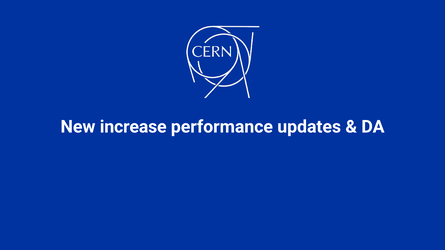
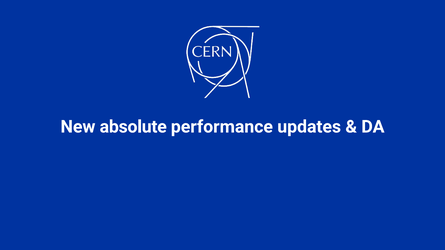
increase: increase -> absolute
